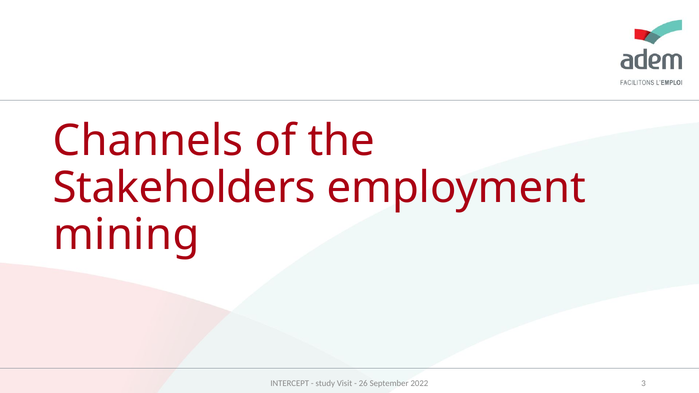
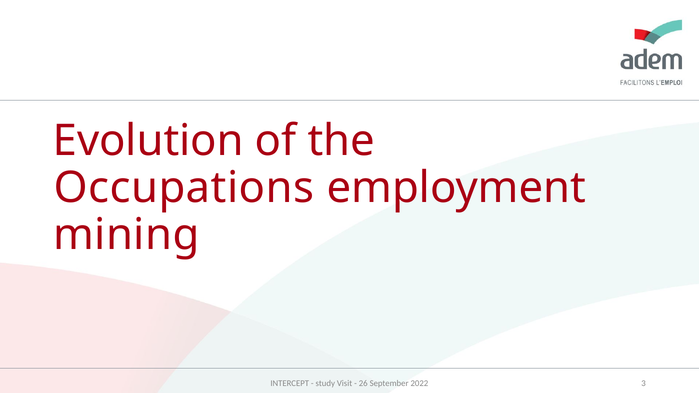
Channels: Channels -> Evolution
Stakeholders: Stakeholders -> Occupations
